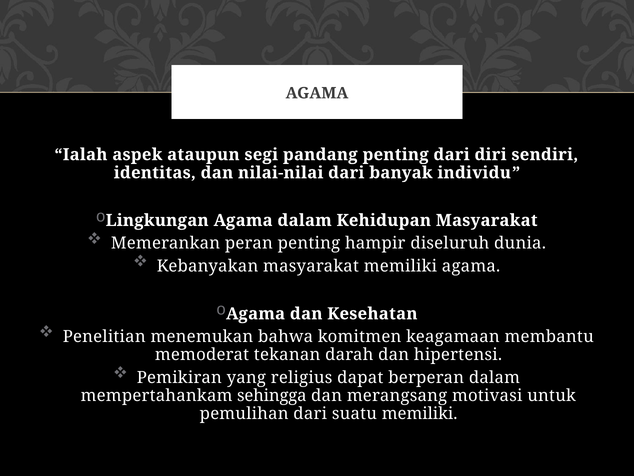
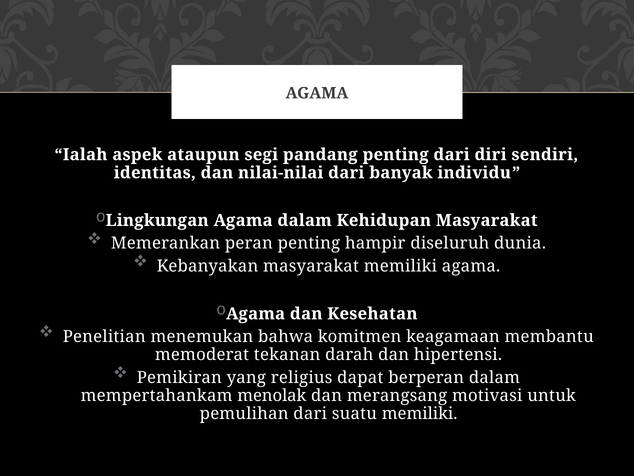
sehingga: sehingga -> menolak
